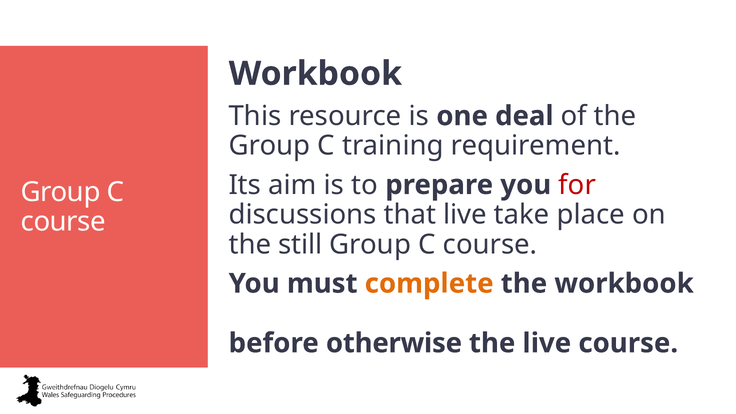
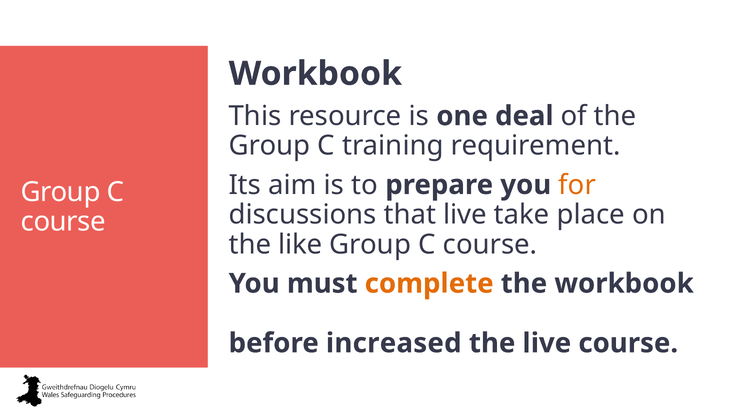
for colour: red -> orange
still: still -> like
otherwise: otherwise -> increased
